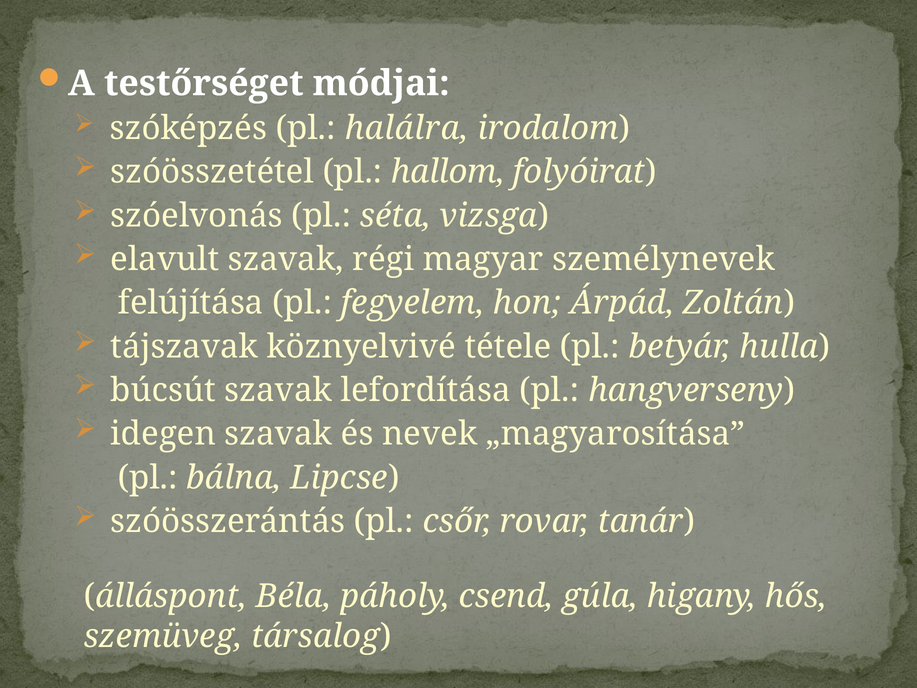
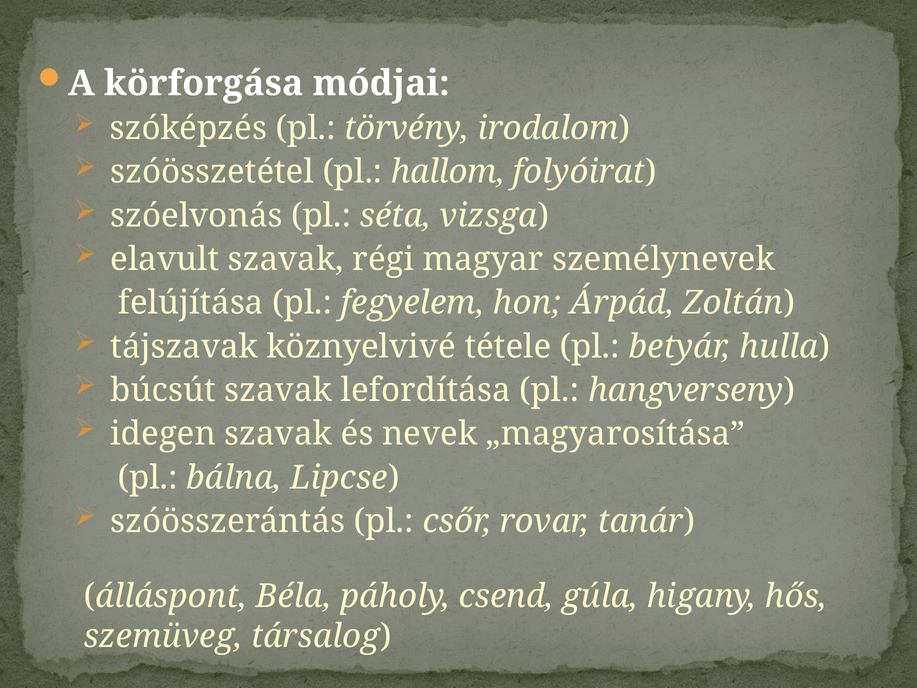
testőrséget: testőrséget -> körforgása
halálra: halálra -> törvény
